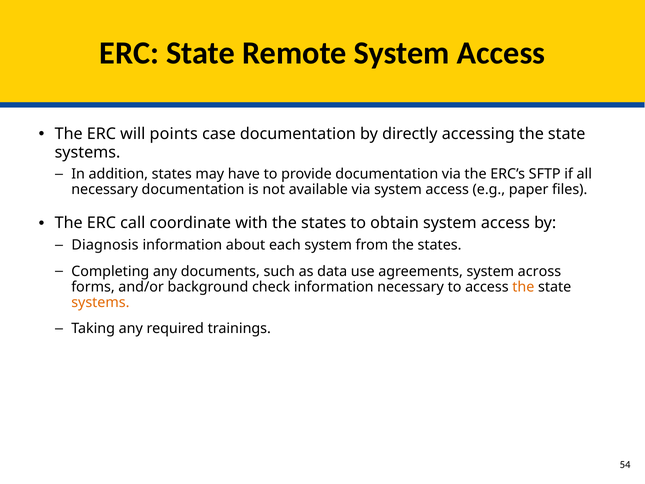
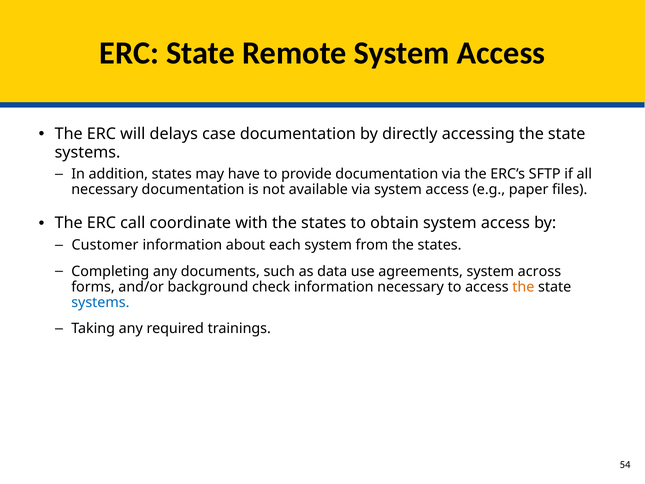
points: points -> delays
Diagnosis: Diagnosis -> Customer
systems at (100, 302) colour: orange -> blue
